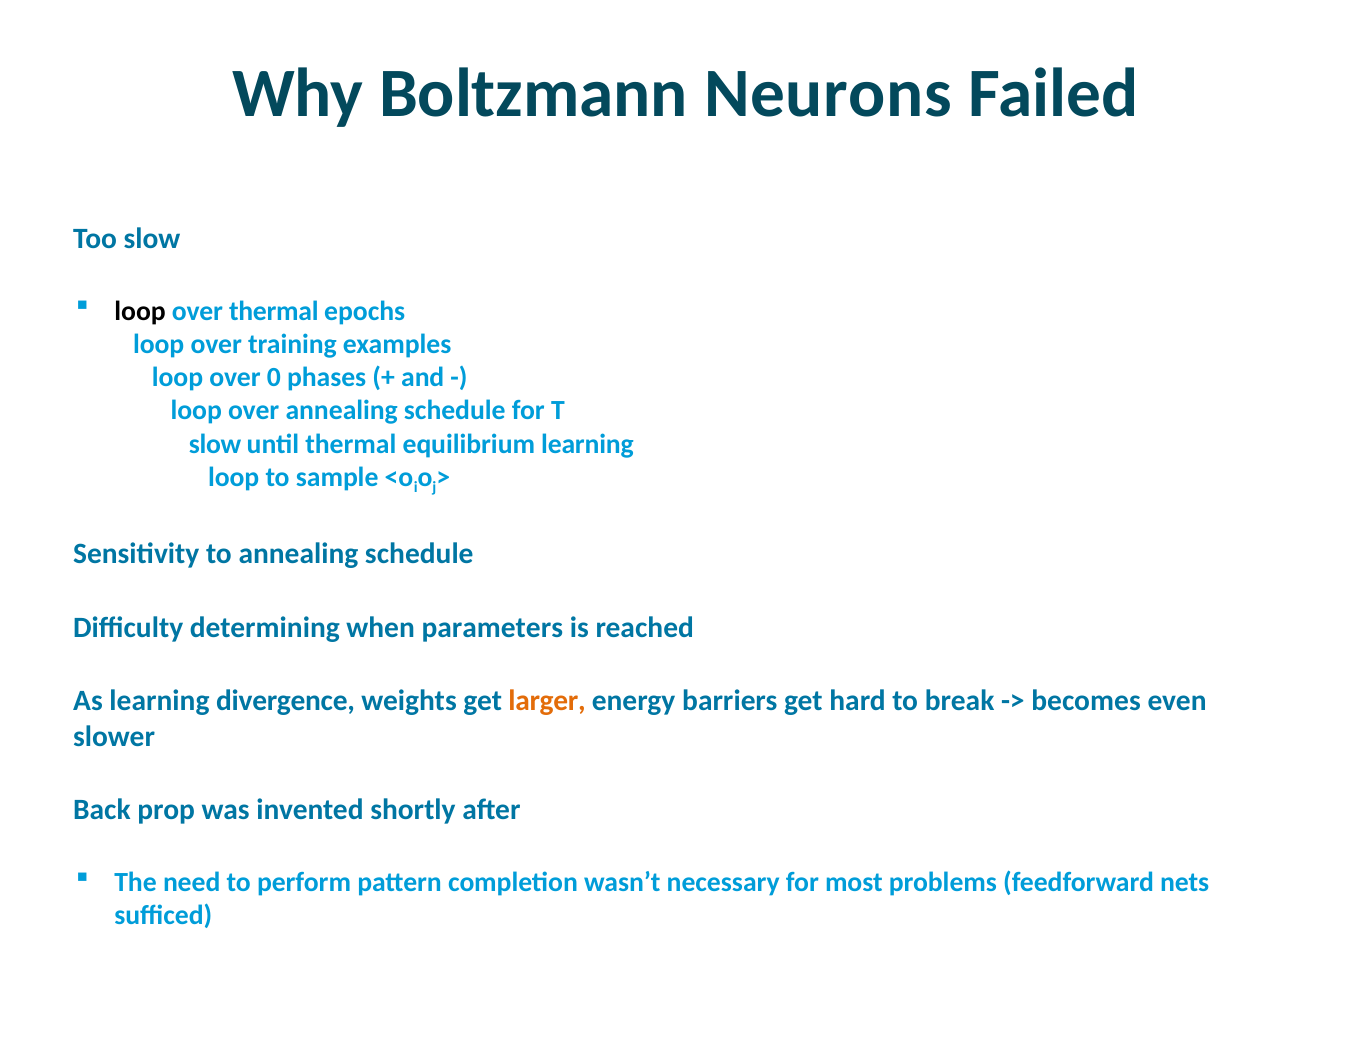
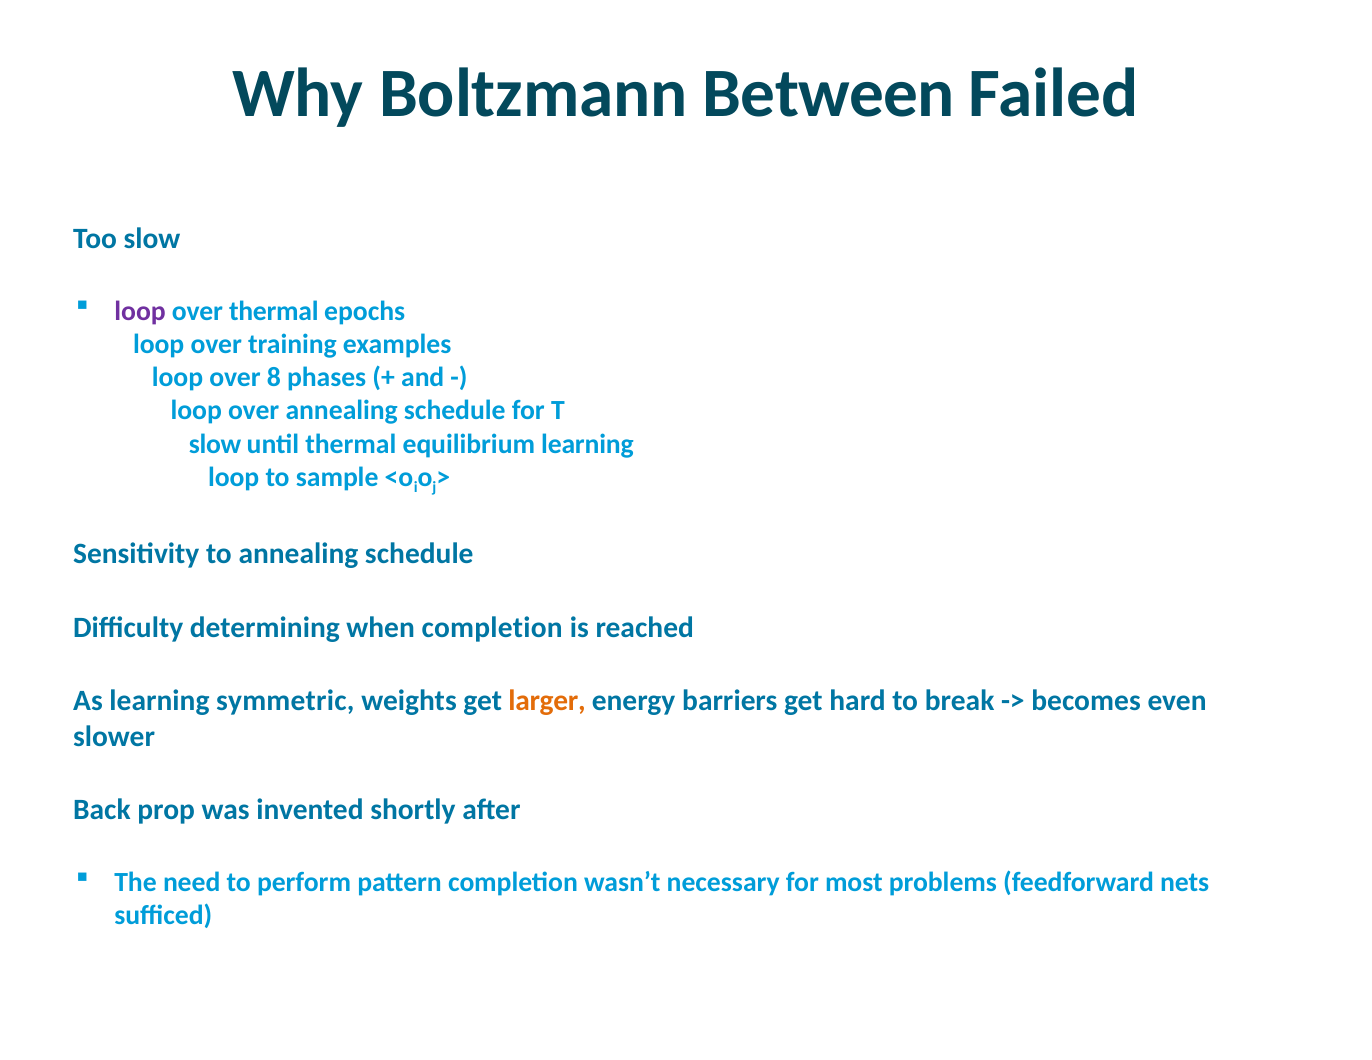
Neurons: Neurons -> Between
loop at (140, 311) colour: black -> purple
0: 0 -> 8
when parameters: parameters -> completion
divergence: divergence -> symmetric
